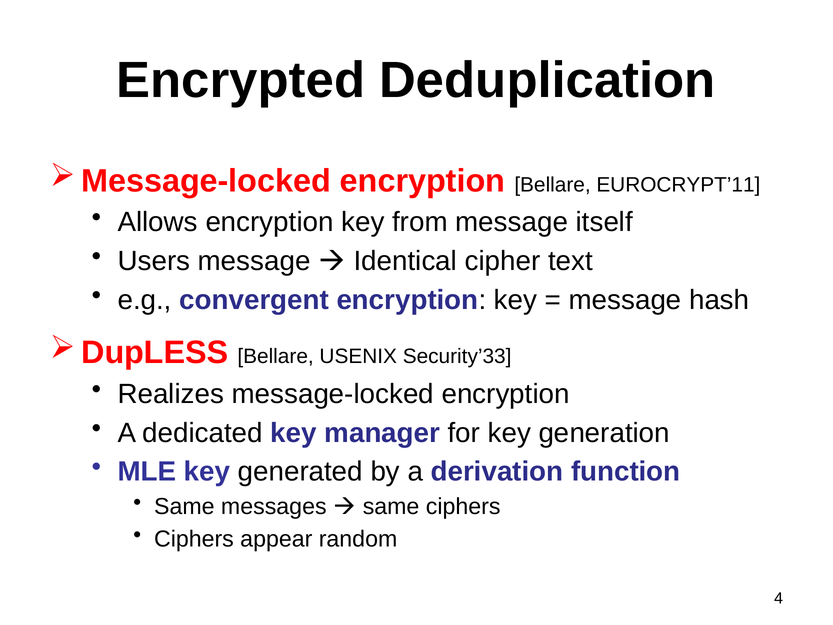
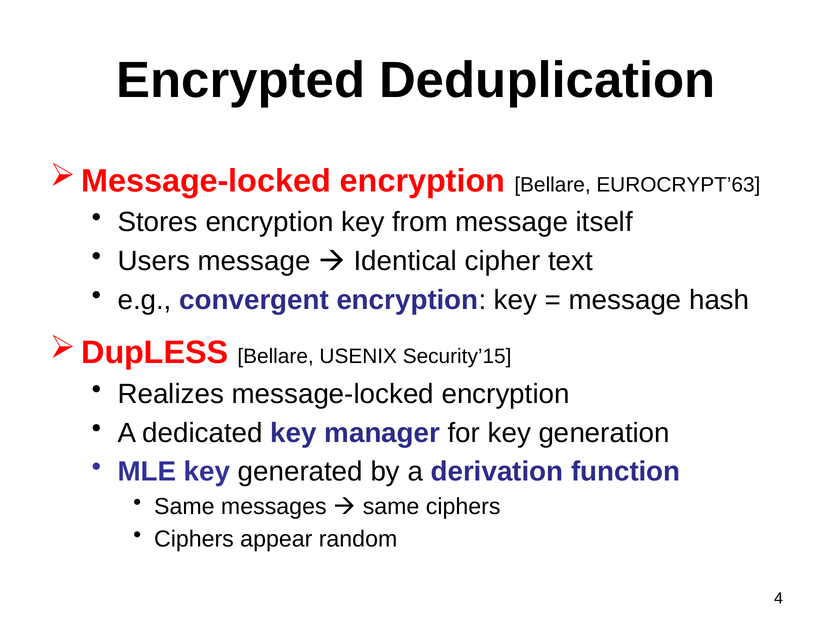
EUROCRYPT’11: EUROCRYPT’11 -> EUROCRYPT’63
Allows: Allows -> Stores
Security’33: Security’33 -> Security’15
